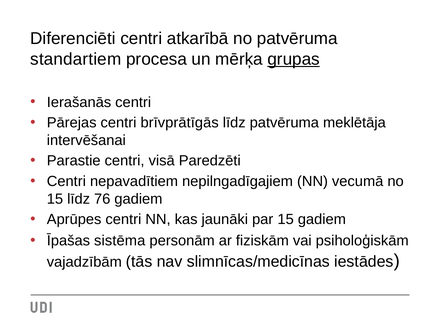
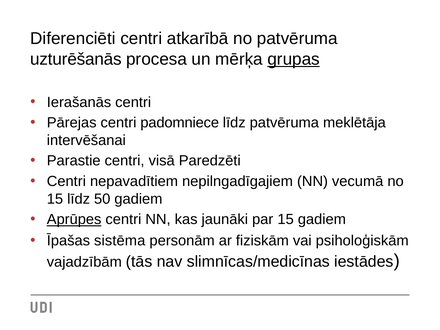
standartiem: standartiem -> uzturēšanās
brīvprātīgās: brīvprātīgās -> padomniece
76: 76 -> 50
Aprūpes underline: none -> present
